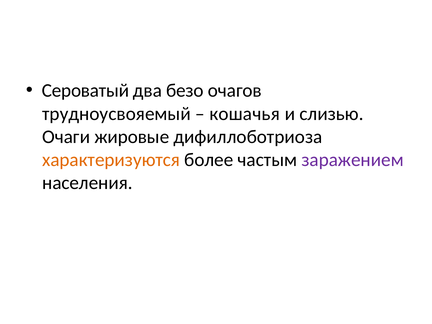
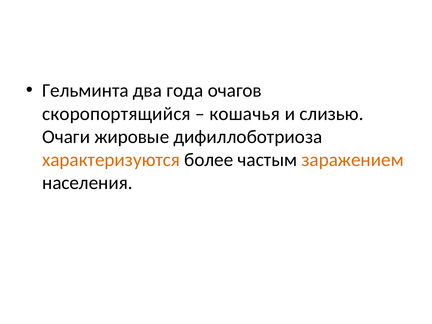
Сероватый: Сероватый -> Гельминта
безо: безо -> года
трудноусвояемый: трудноусвояемый -> скоропортящийся
заражением colour: purple -> orange
